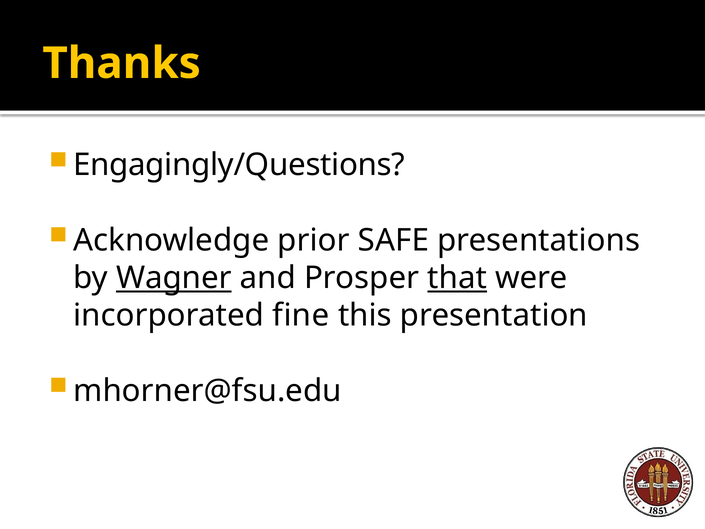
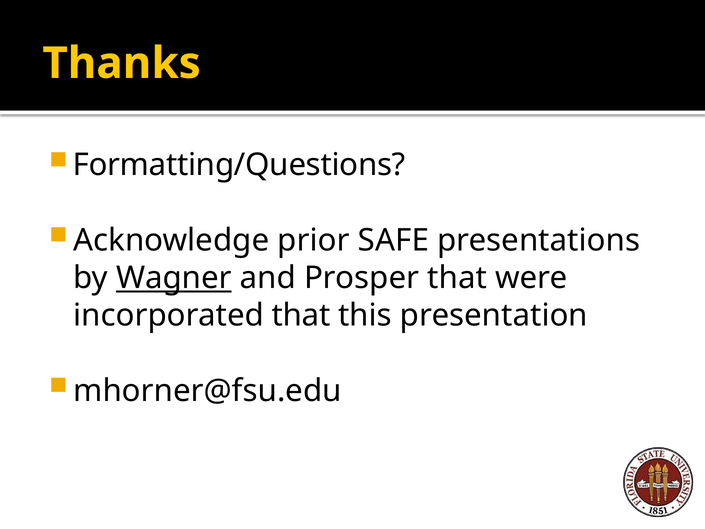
Engagingly/Questions: Engagingly/Questions -> Formatting/Questions
that at (457, 278) underline: present -> none
incorporated fine: fine -> that
